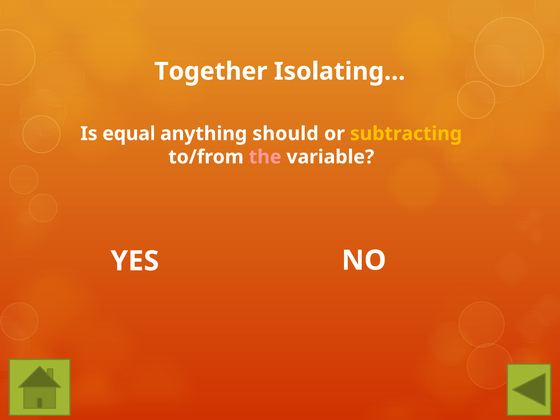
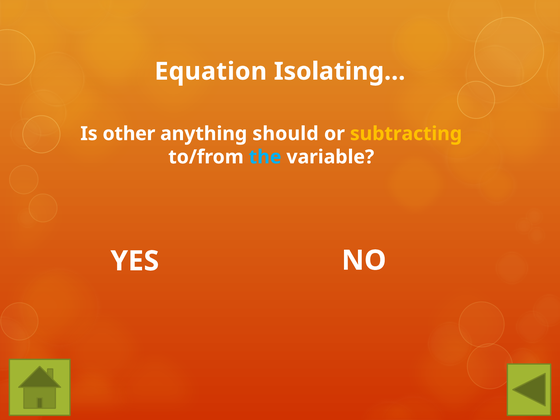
Together: Together -> Equation
equal: equal -> other
the colour: pink -> light blue
